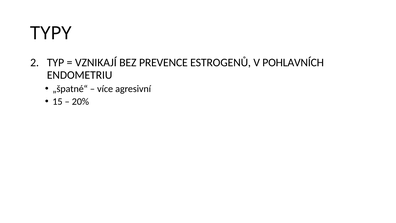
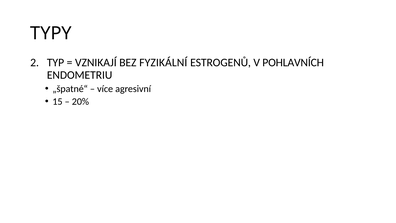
PREVENCE: PREVENCE -> FYZIKÁLNÍ
